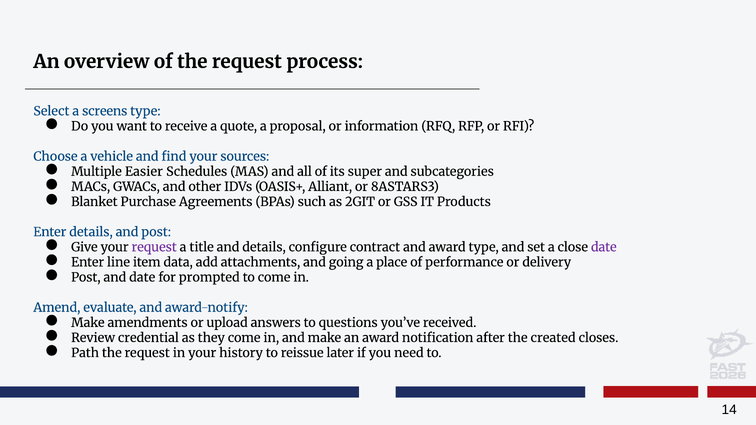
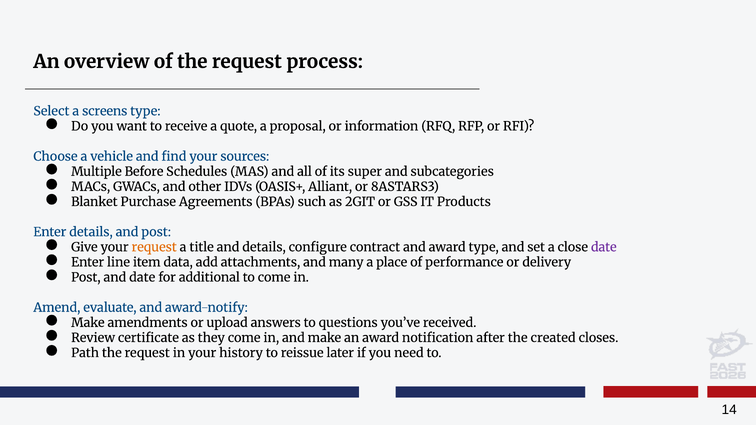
Easier: Easier -> Before
request at (154, 247) colour: purple -> orange
going: going -> many
prompted: prompted -> additional
credential: credential -> certificate
